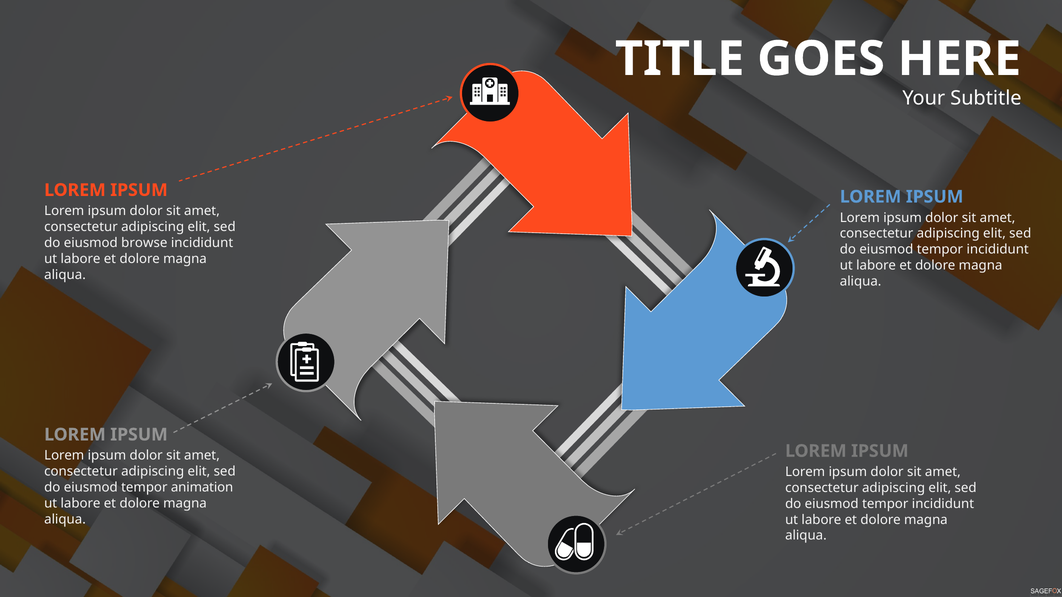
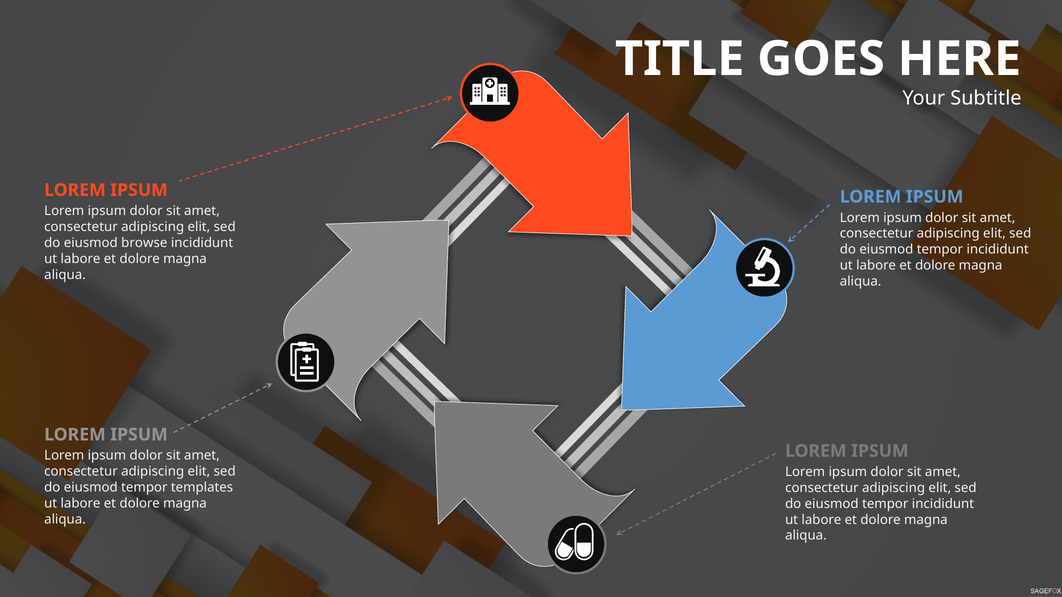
animation: animation -> templates
